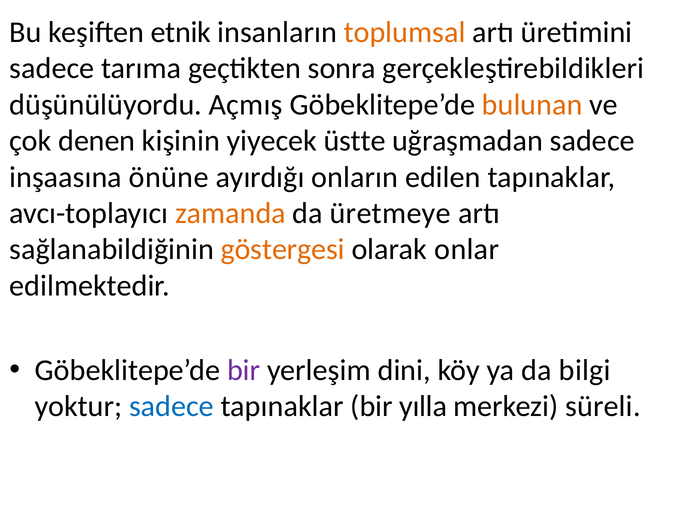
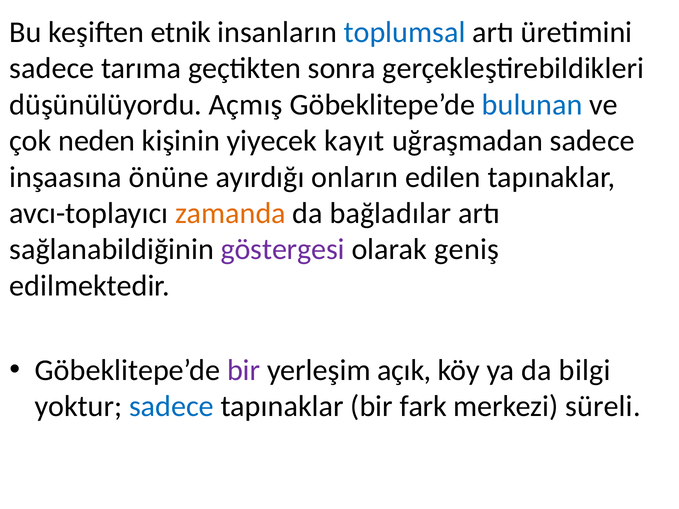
toplumsal colour: orange -> blue
bulunan colour: orange -> blue
denen: denen -> neden
üstte: üstte -> kayıt
üretmeye: üretmeye -> bağladılar
göstergesi colour: orange -> purple
onlar: onlar -> geniş
dini: dini -> açık
yılla: yılla -> fark
